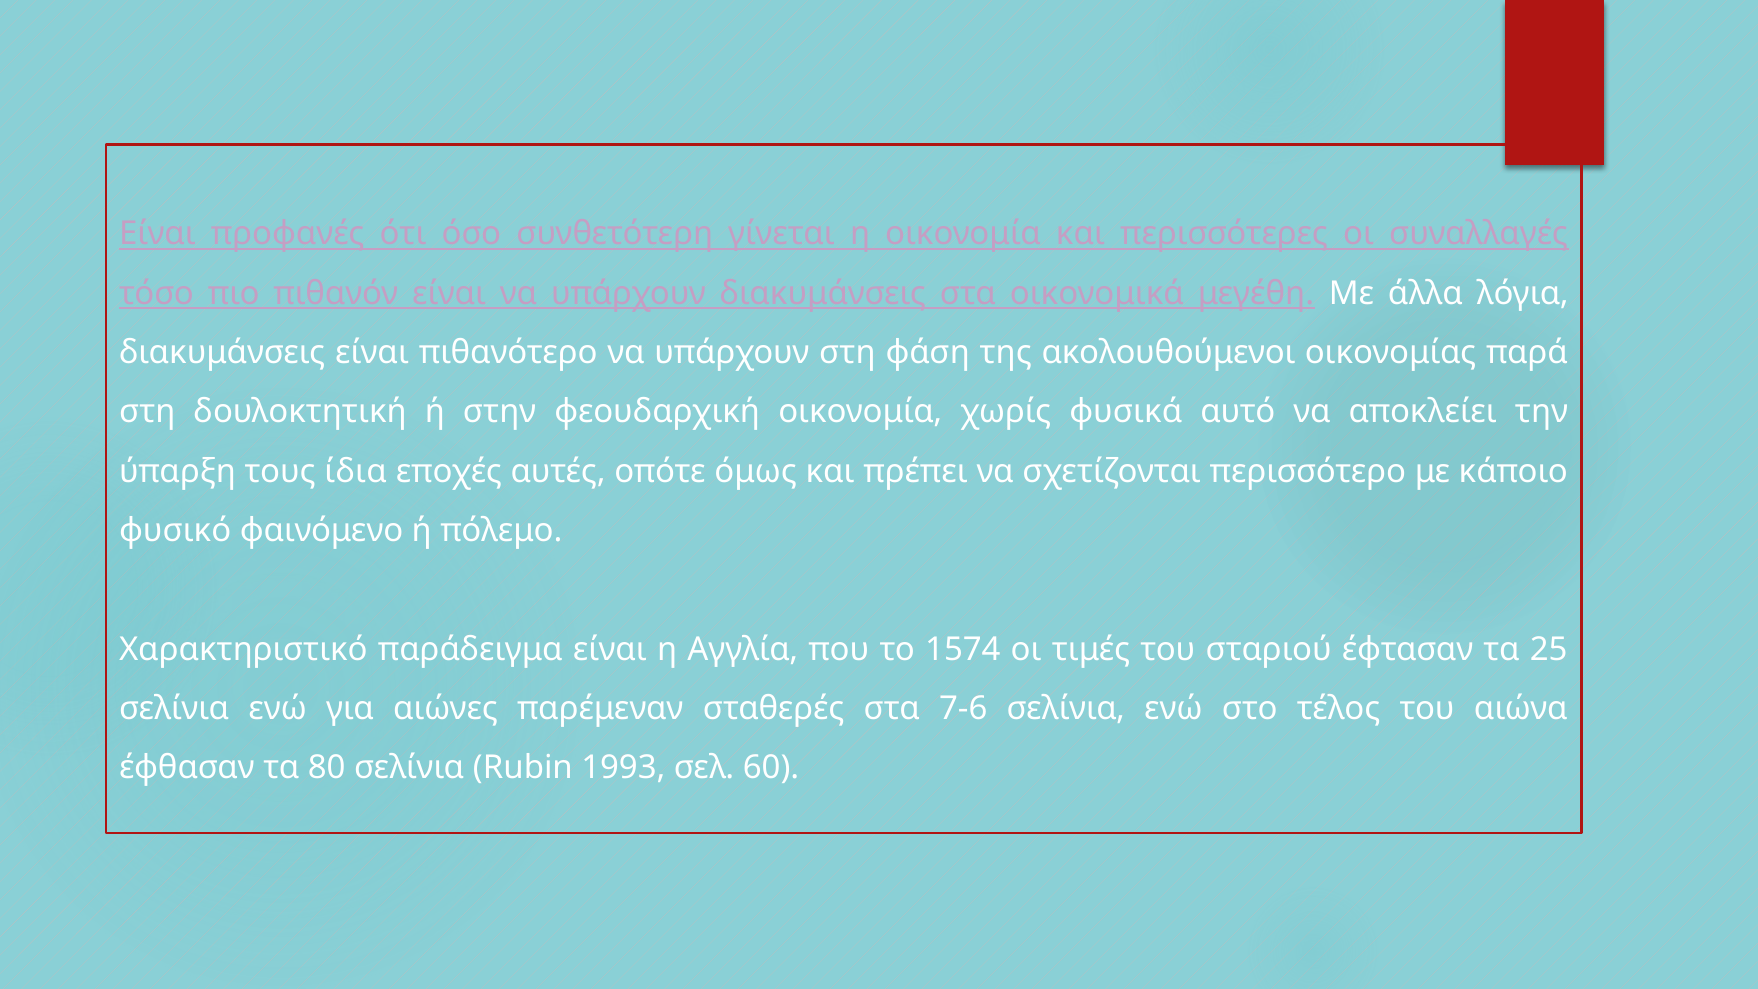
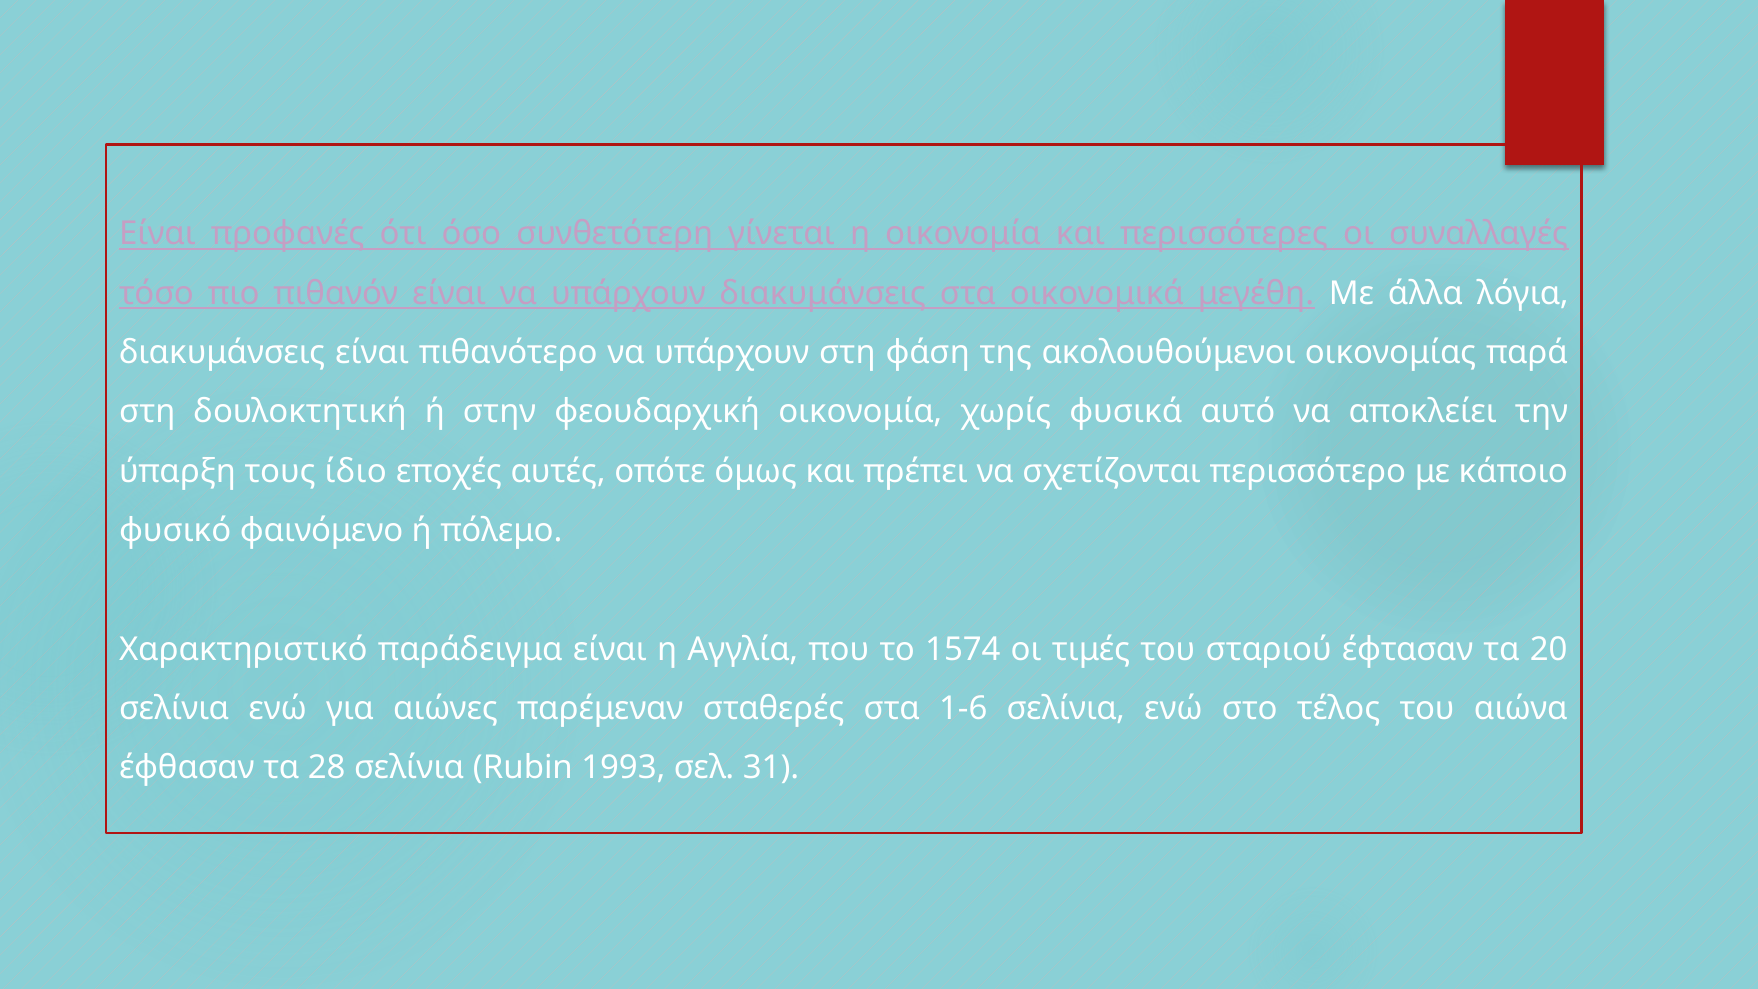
ίδια: ίδια -> ίδιο
25: 25 -> 20
7-6: 7-6 -> 1-6
80: 80 -> 28
60: 60 -> 31
